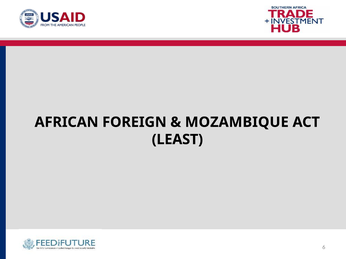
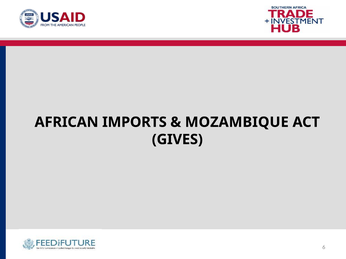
FOREIGN: FOREIGN -> IMPORTS
LEAST: LEAST -> GIVES
